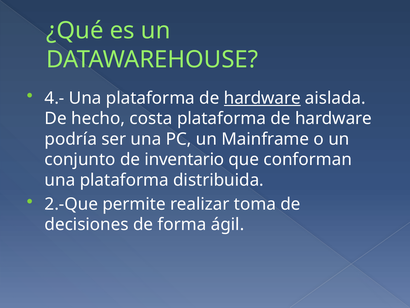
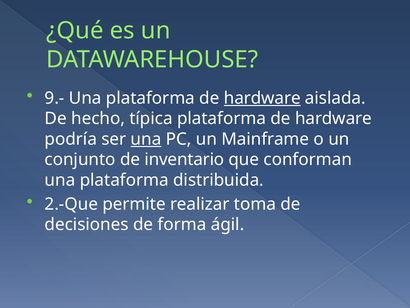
4.-: 4.- -> 9.-
costa: costa -> típica
una at (146, 139) underline: none -> present
